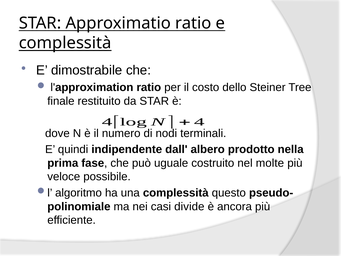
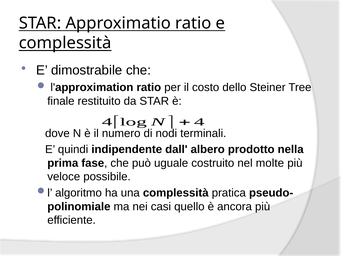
questo: questo -> pratica
divide: divide -> quello
